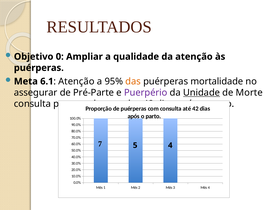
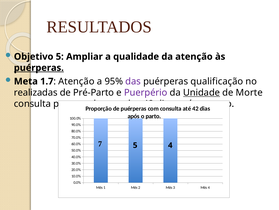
Objetivo 0: 0 -> 5
puérperas at (39, 68) underline: none -> present
6.1: 6.1 -> 1.7
das colour: orange -> purple
mortalidade: mortalidade -> qualificação
assegurar: assegurar -> realizadas
Pré-Parte: Pré-Parte -> Pré-Parto
